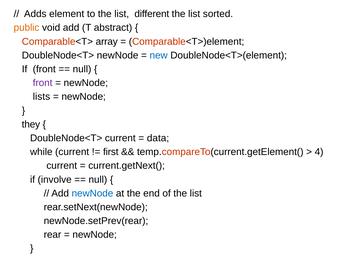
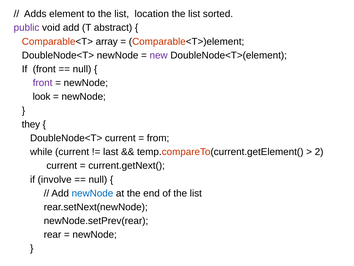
different: different -> location
public colour: orange -> purple
new colour: blue -> purple
lists: lists -> look
data: data -> from
first: first -> last
4: 4 -> 2
